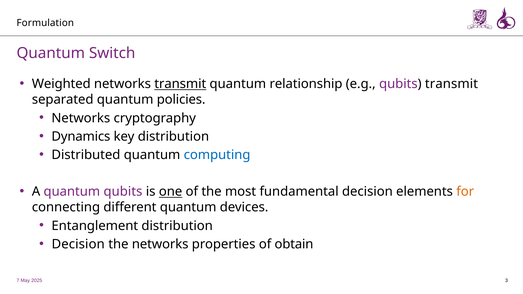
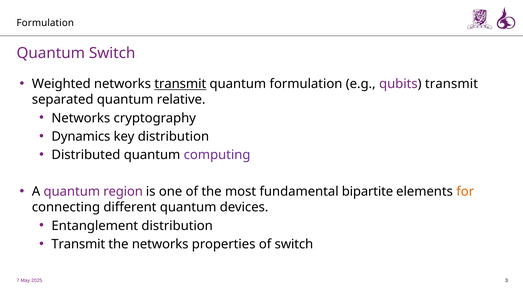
quantum relationship: relationship -> formulation
policies: policies -> relative
computing colour: blue -> purple
quantum qubits: qubits -> region
one underline: present -> none
fundamental decision: decision -> bipartite
Decision at (78, 244): Decision -> Transmit
of obtain: obtain -> switch
